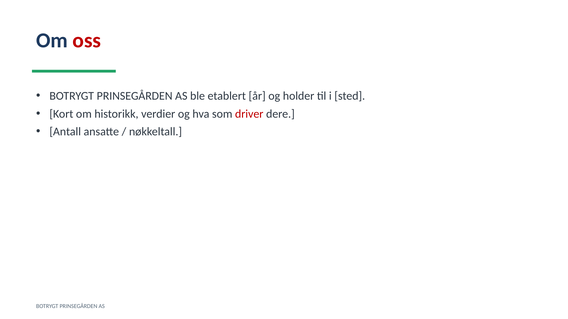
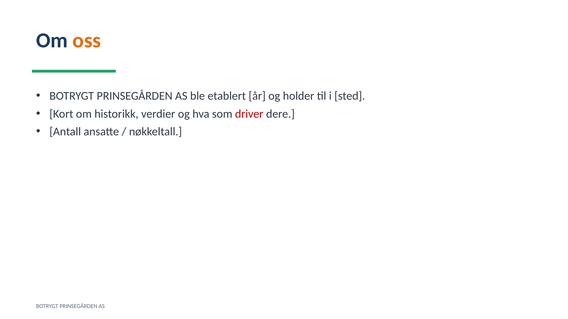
oss colour: red -> orange
